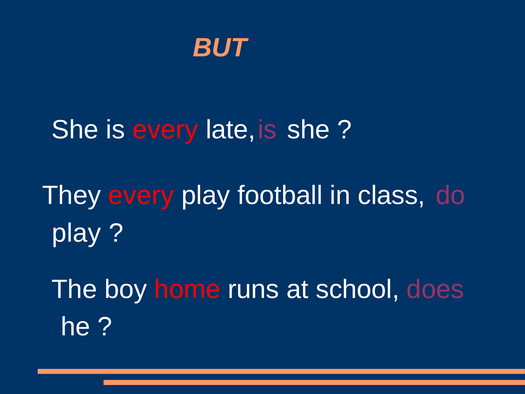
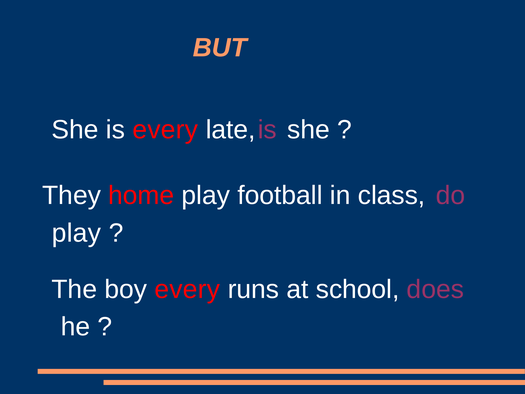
They every: every -> home
boy home: home -> every
